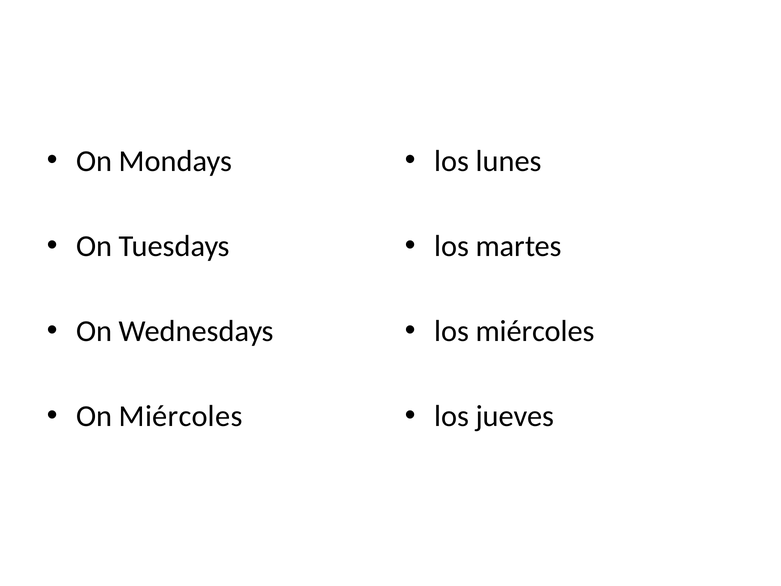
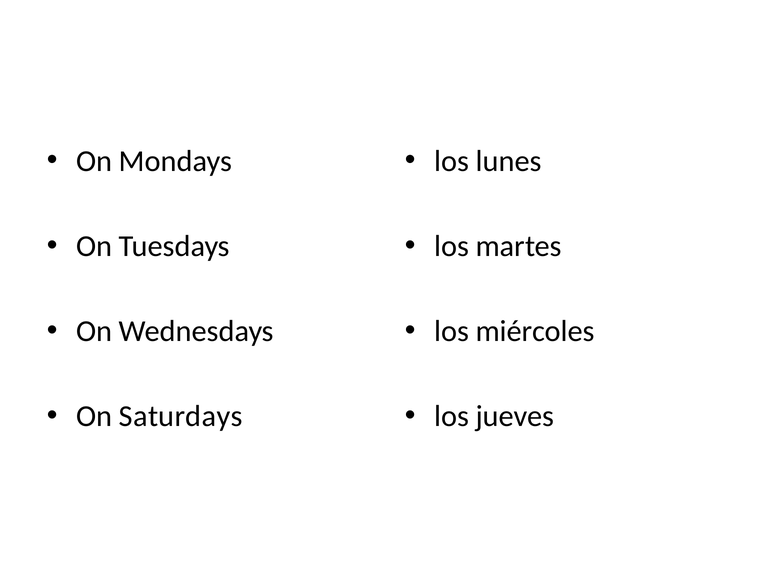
On Miércoles: Miércoles -> Saturdays
